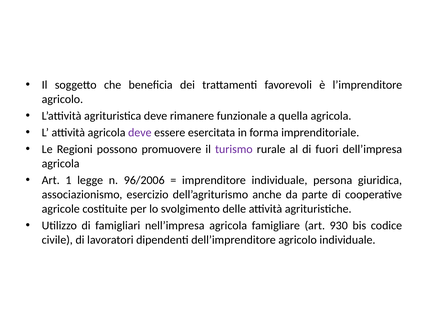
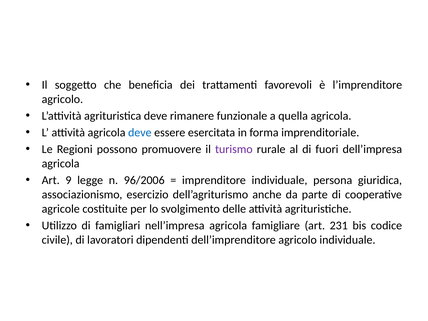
deve at (140, 133) colour: purple -> blue
1: 1 -> 9
930: 930 -> 231
